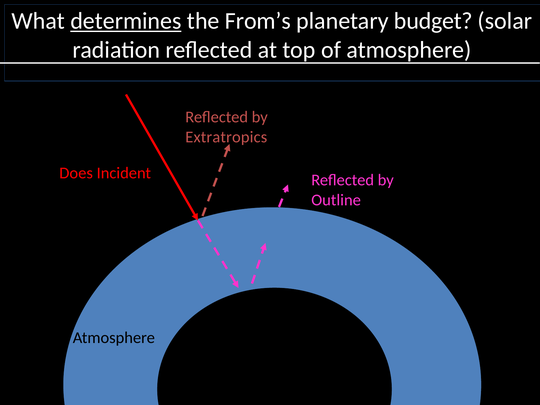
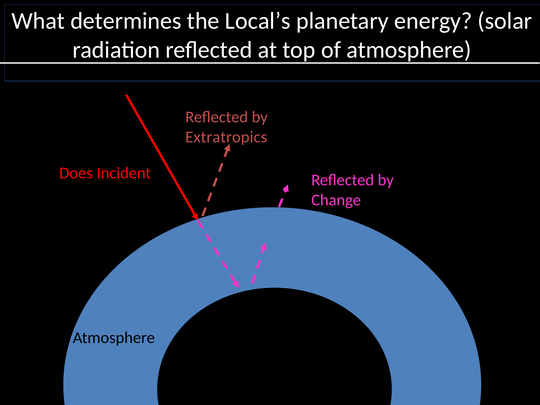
determines underline: present -> none
From’s: From’s -> Local’s
budget: budget -> energy
Outline: Outline -> Change
